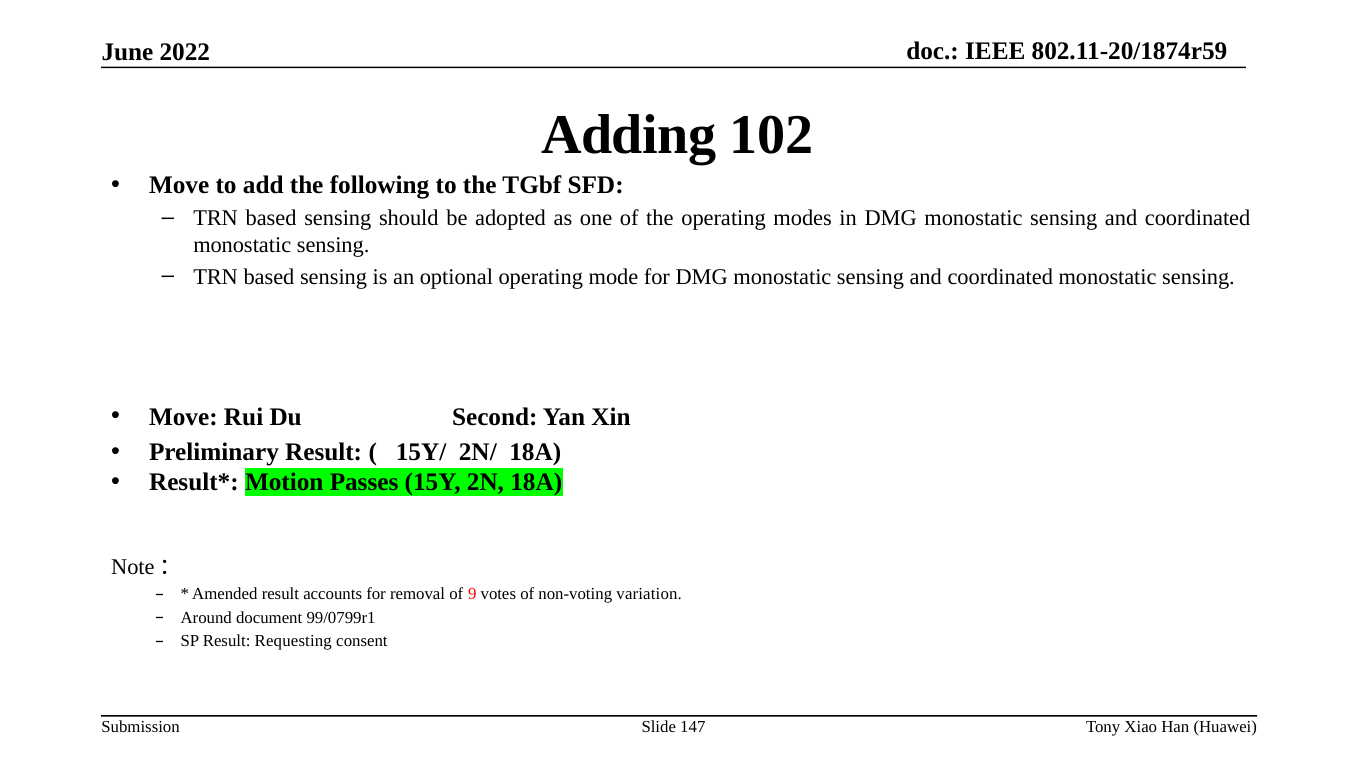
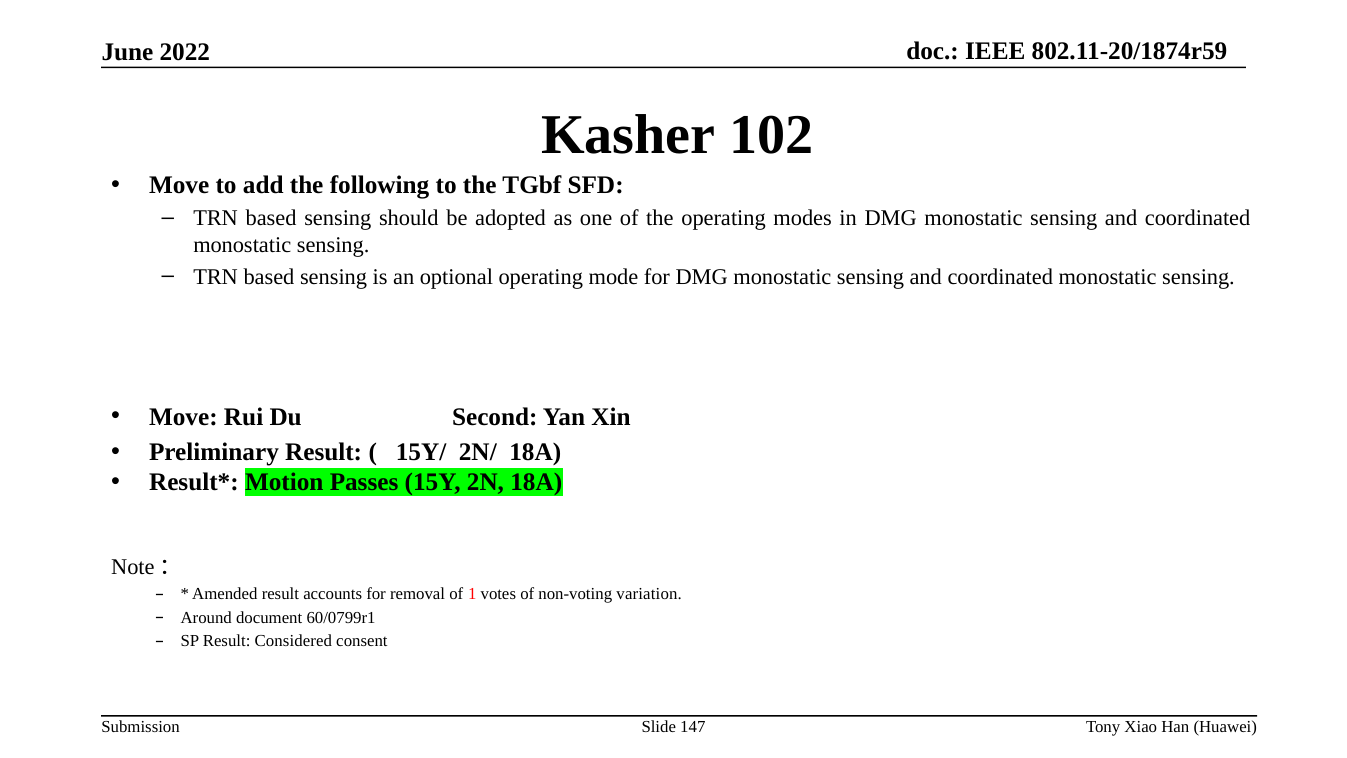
Adding: Adding -> Kasher
9: 9 -> 1
99/0799r1: 99/0799r1 -> 60/0799r1
Requesting: Requesting -> Considered
